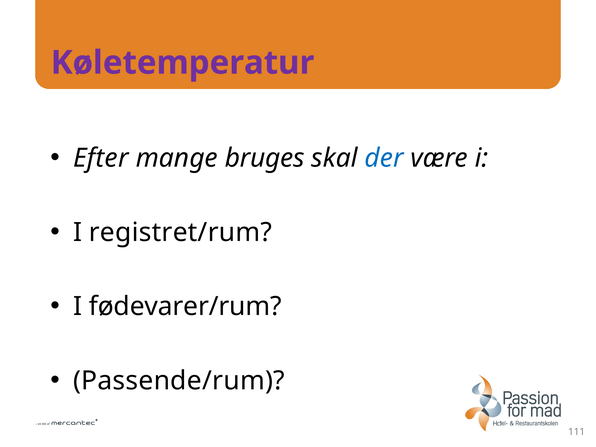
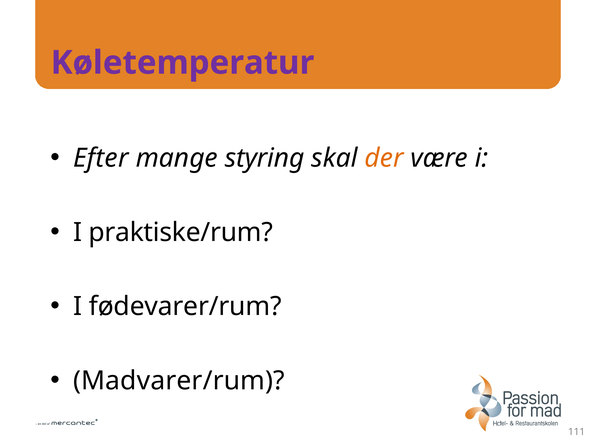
bruges: bruges -> styring
der colour: blue -> orange
registret/rum: registret/rum -> praktiske/rum
Passende/rum: Passende/rum -> Madvarer/rum
